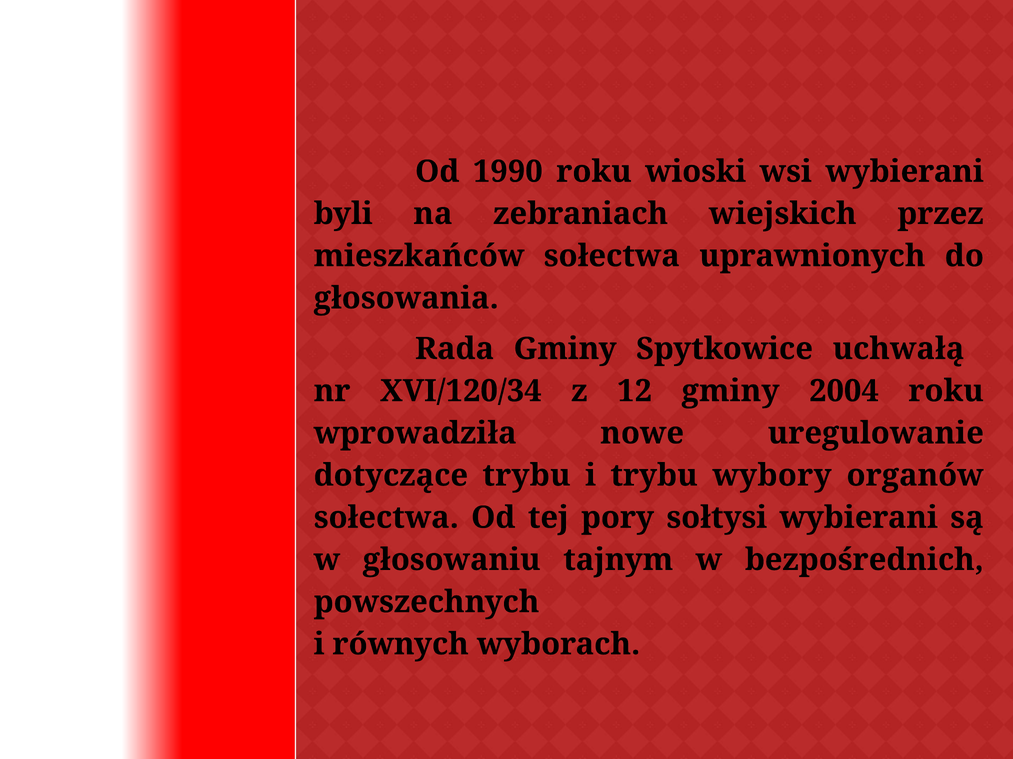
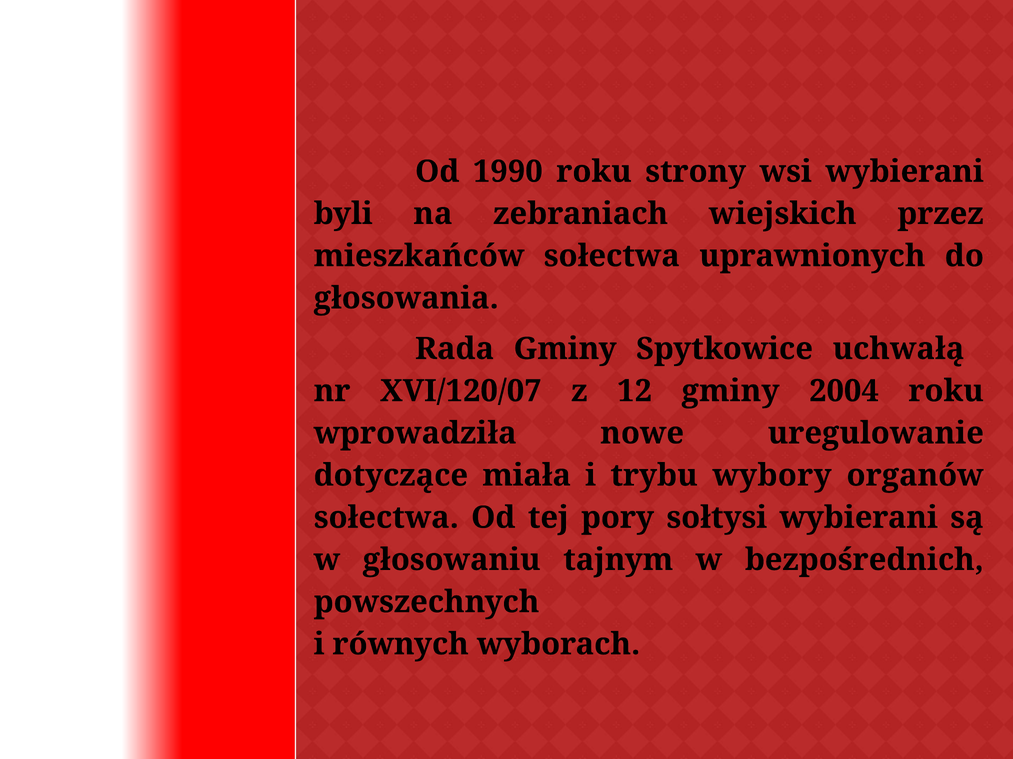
wioski: wioski -> strony
XVI/120/34: XVI/120/34 -> XVI/120/07
dotyczące trybu: trybu -> miała
